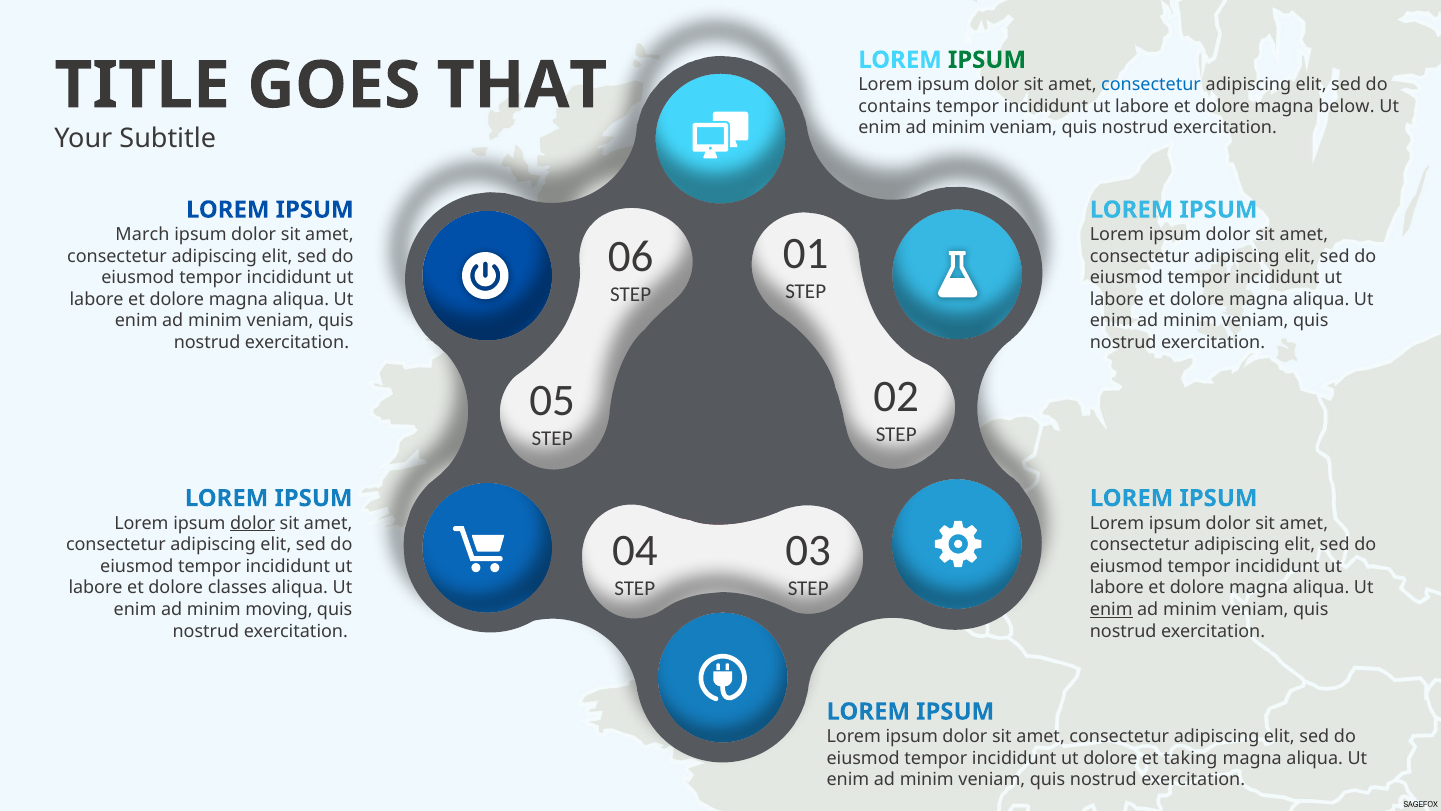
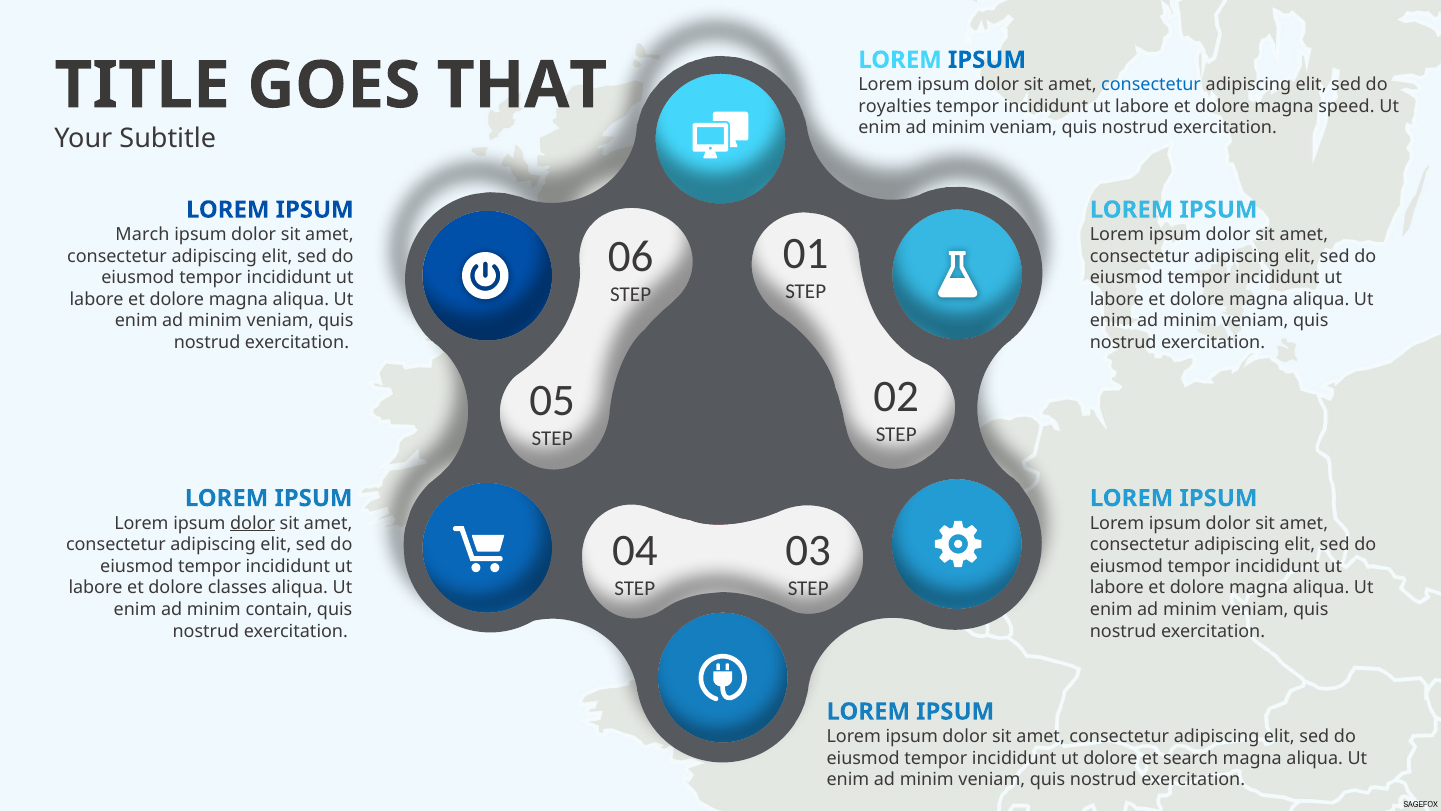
IPSUM at (987, 60) colour: green -> blue
contains: contains -> royalties
below: below -> speed
moving: moving -> contain
enim at (1111, 609) underline: present -> none
taking: taking -> search
